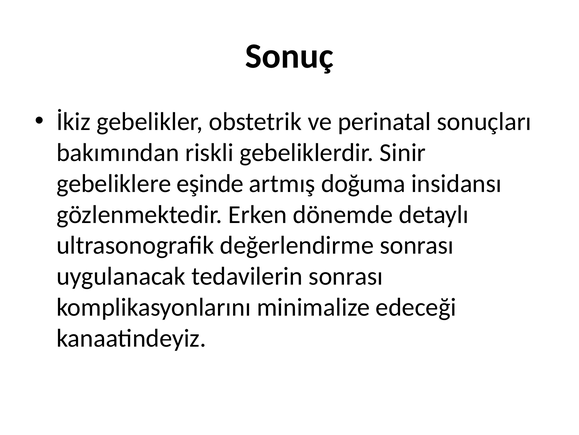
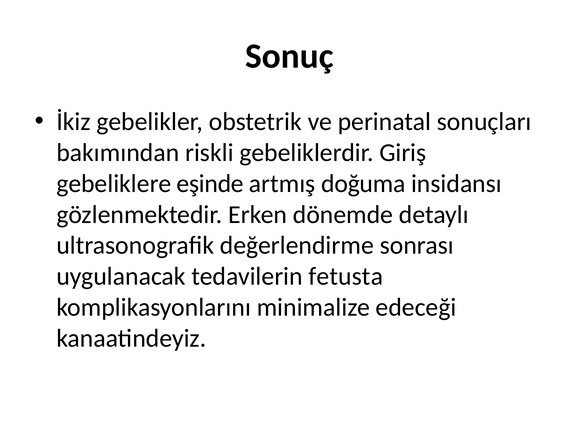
Sinir: Sinir -> Giriş
tedavilerin sonrası: sonrası -> fetusta
